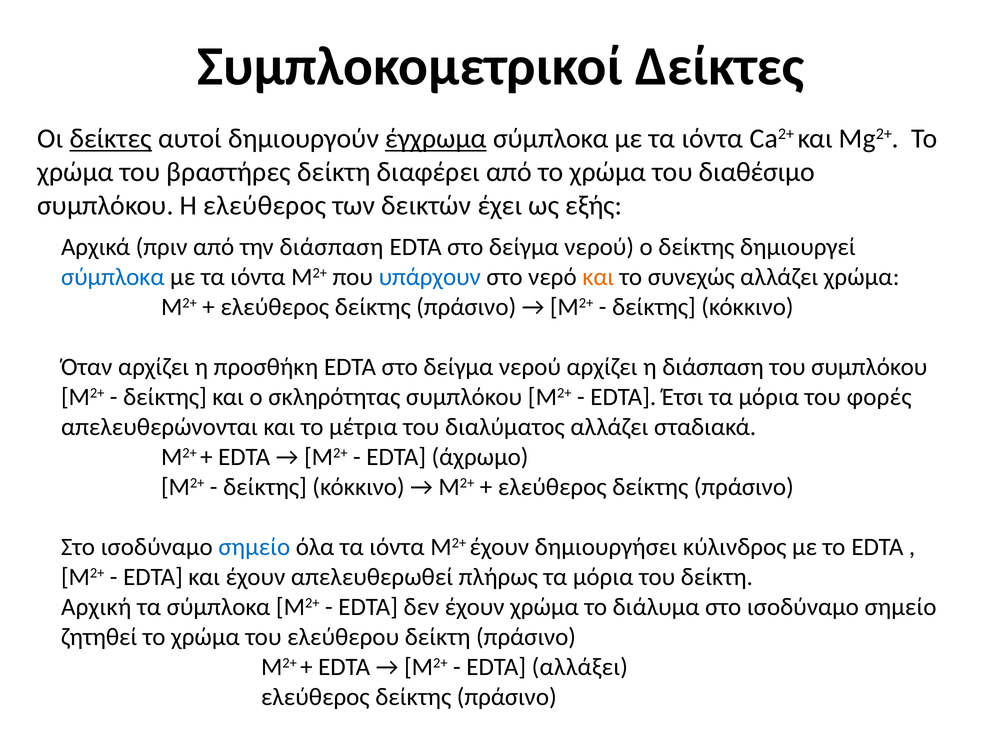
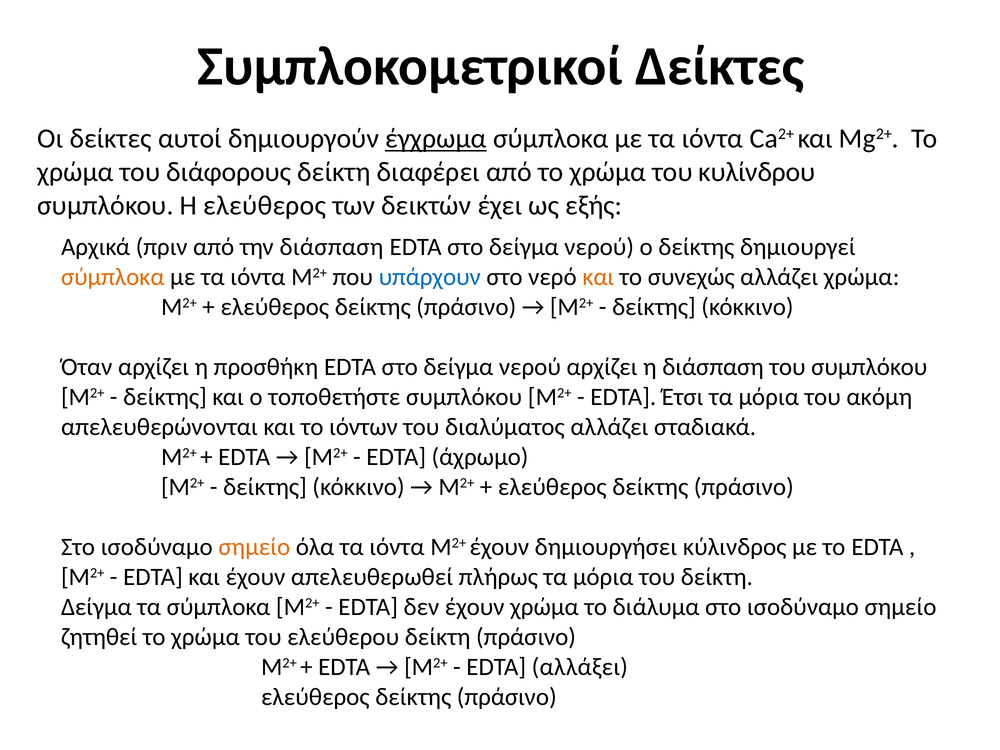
δείκτες at (111, 139) underline: present -> none
βραστήρες: βραστήρες -> διάφορους
διαθέσιμο: διαθέσιμο -> κυλίνδρου
σύμπλοκα at (113, 277) colour: blue -> orange
σκληρότητας: σκληρότητας -> τοποθετήστε
φορές: φορές -> ακόμη
μέτρια: μέτρια -> ιόντων
σημείο at (254, 547) colour: blue -> orange
Αρχική at (96, 607): Αρχική -> Δείγμα
